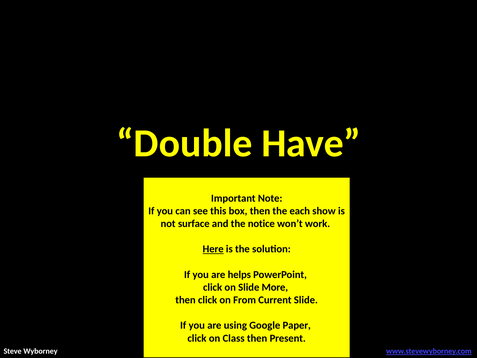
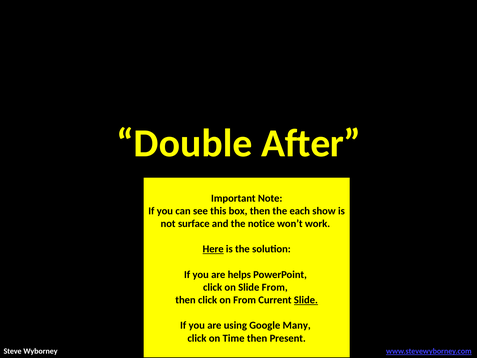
Have: Have -> After
Slide More: More -> From
Slide at (306, 300) underline: none -> present
Paper: Paper -> Many
Class: Class -> Time
